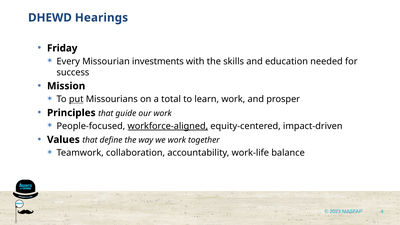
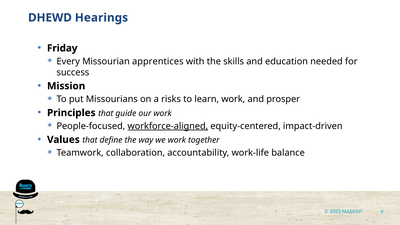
investments: investments -> apprentices
put underline: present -> none
total: total -> risks
